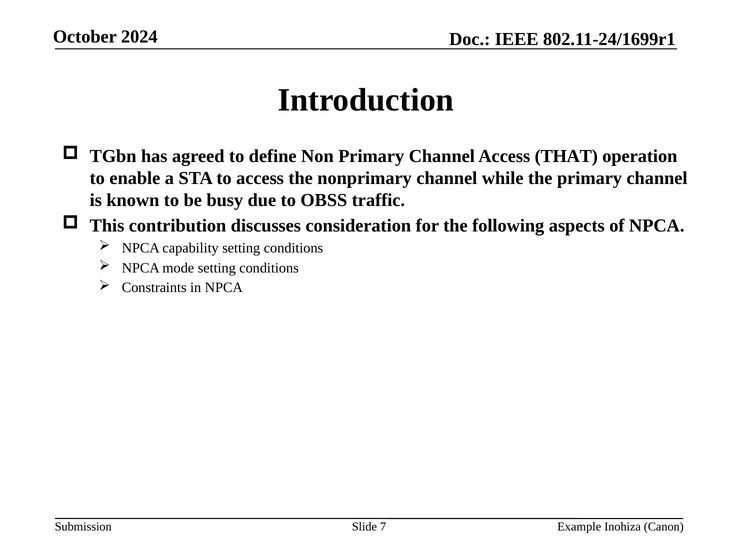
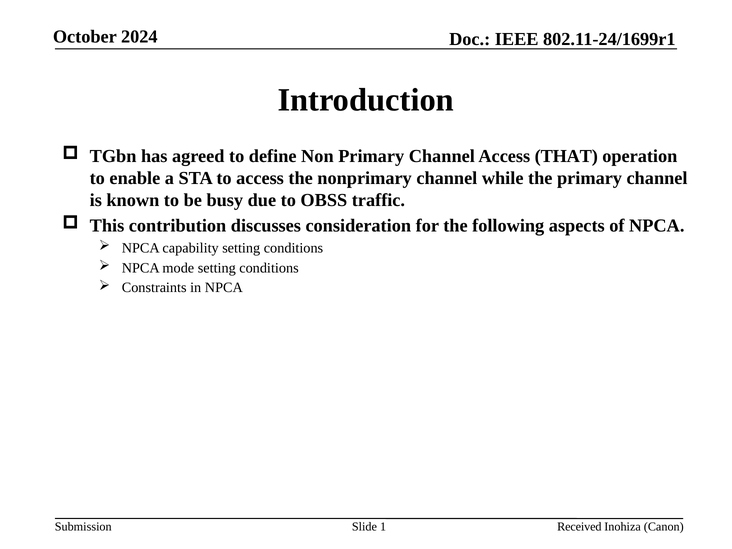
7: 7 -> 1
Example: Example -> Received
